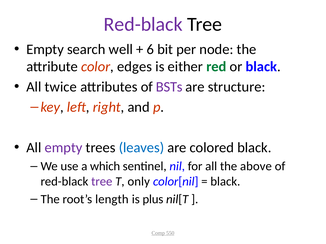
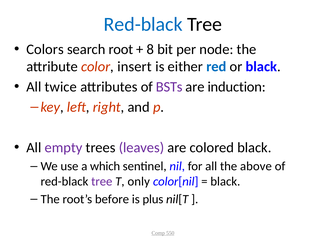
Red-black at (143, 24) colour: purple -> blue
Empty at (45, 49): Empty -> Colors
well: well -> root
6: 6 -> 8
edges: edges -> insert
red colour: green -> blue
structure: structure -> induction
leaves colour: blue -> purple
length: length -> before
